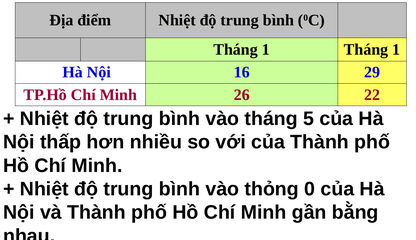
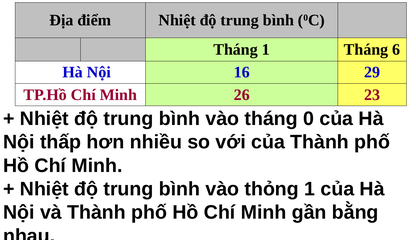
1 Tháng 1: 1 -> 6
22: 22 -> 23
5: 5 -> 0
thỏng 0: 0 -> 1
